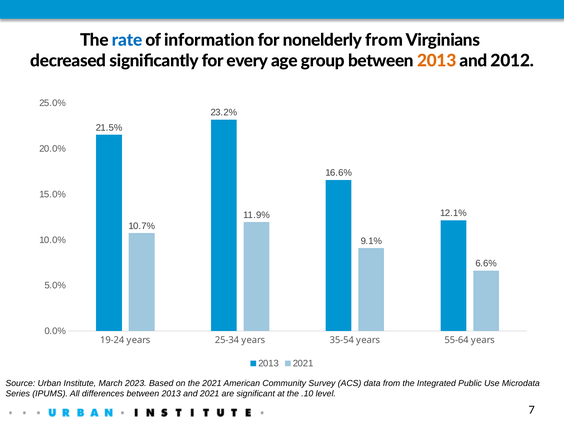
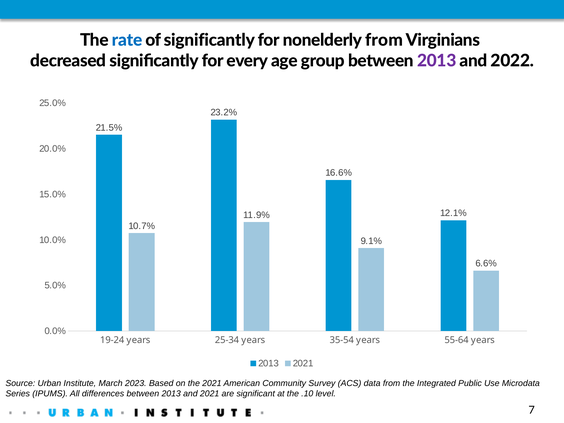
of information: information -> significantly
2013 at (437, 61) colour: orange -> purple
2012: 2012 -> 2022
